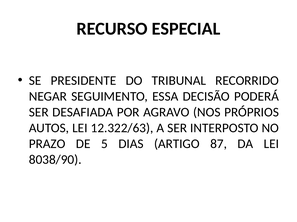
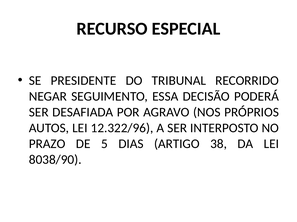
12.322/63: 12.322/63 -> 12.322/96
87: 87 -> 38
